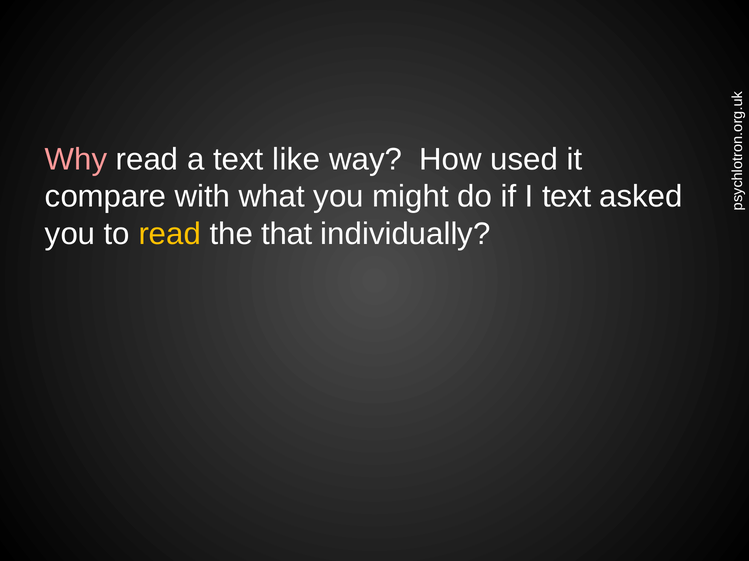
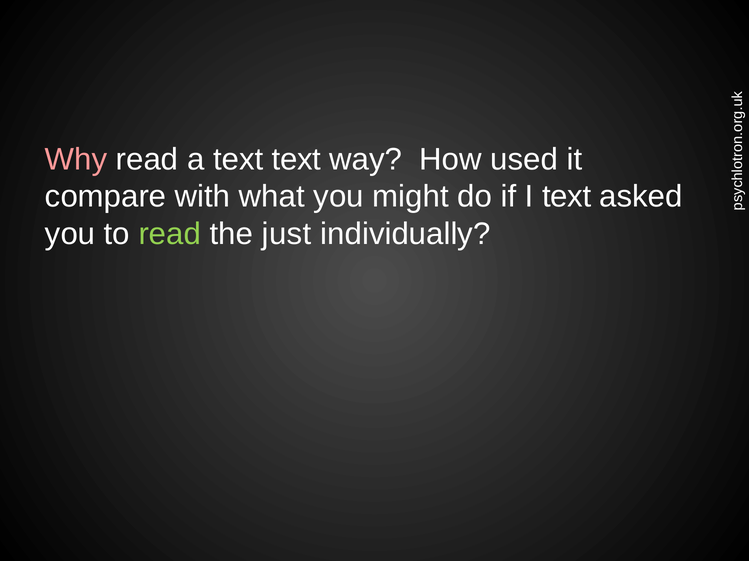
text like: like -> text
read at (170, 234) colour: yellow -> light green
that: that -> just
